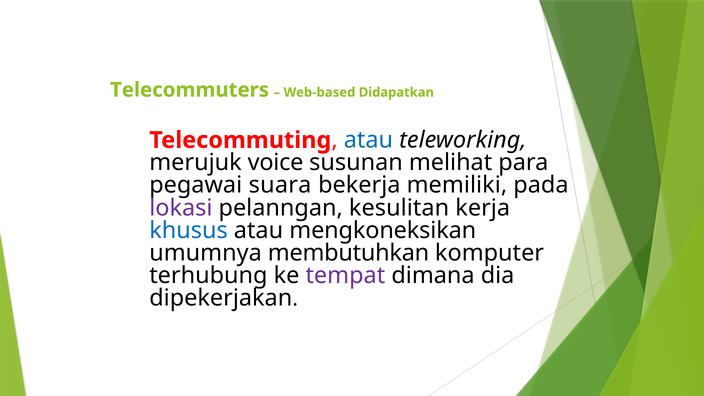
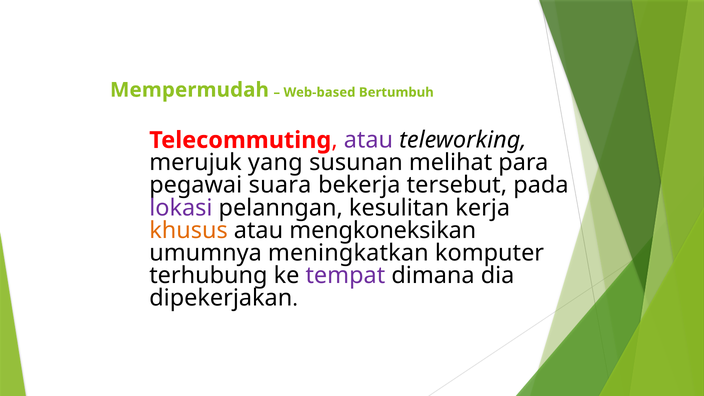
Telecommuters: Telecommuters -> Mempermudah
Didapatkan: Didapatkan -> Bertumbuh
atau at (368, 140) colour: blue -> purple
voice: voice -> yang
memiliki: memiliki -> tersebut
khusus colour: blue -> orange
membutuhkan: membutuhkan -> meningkatkan
